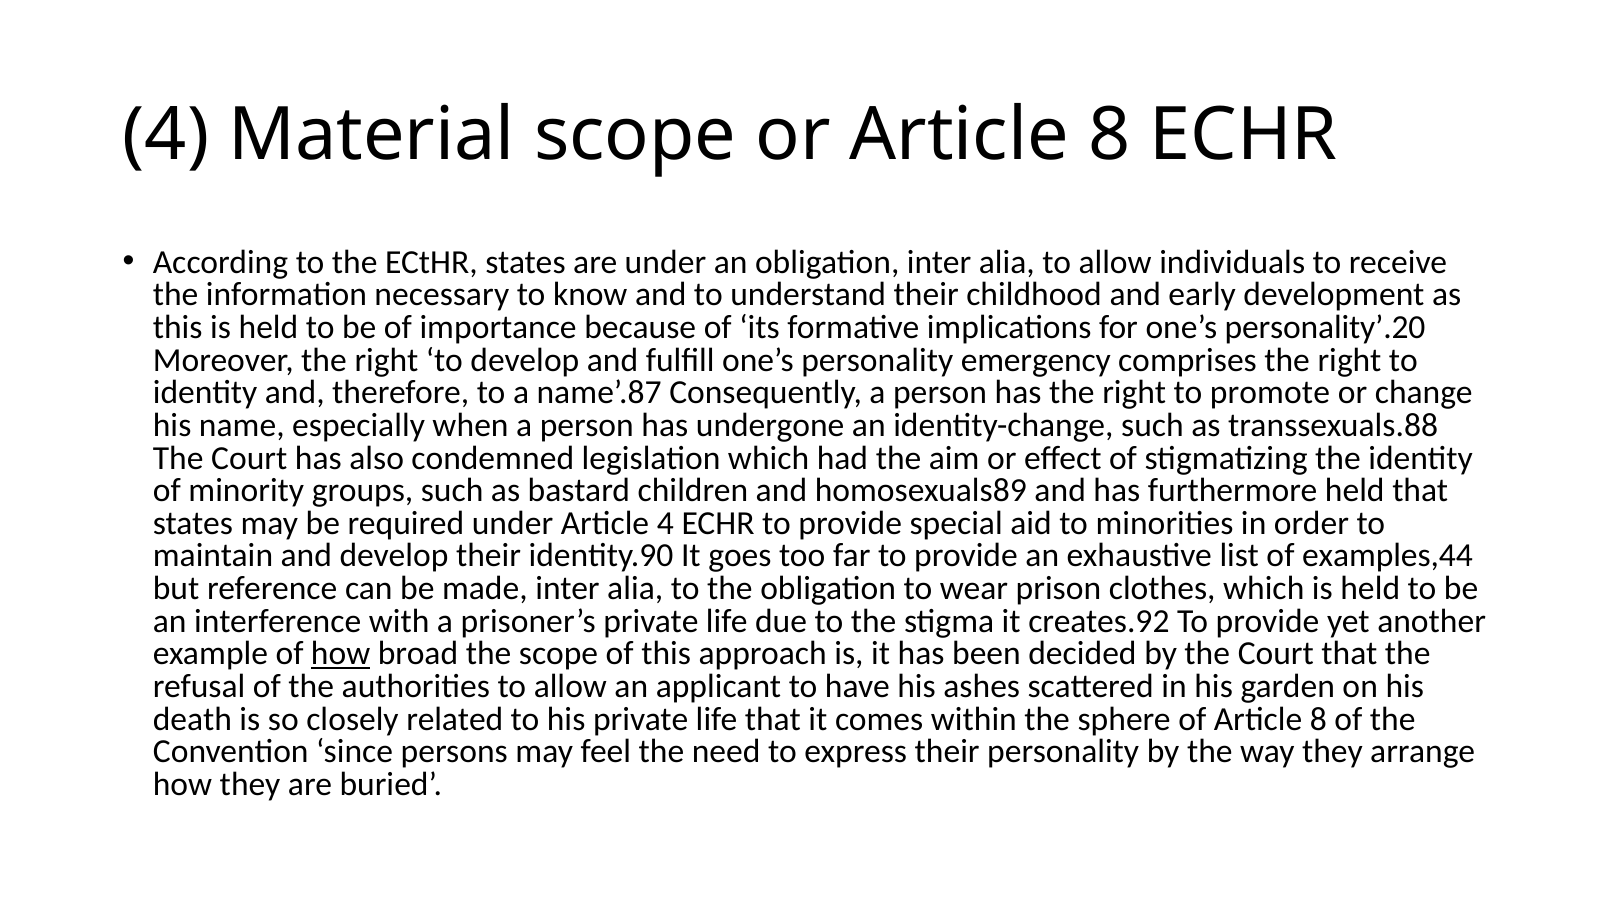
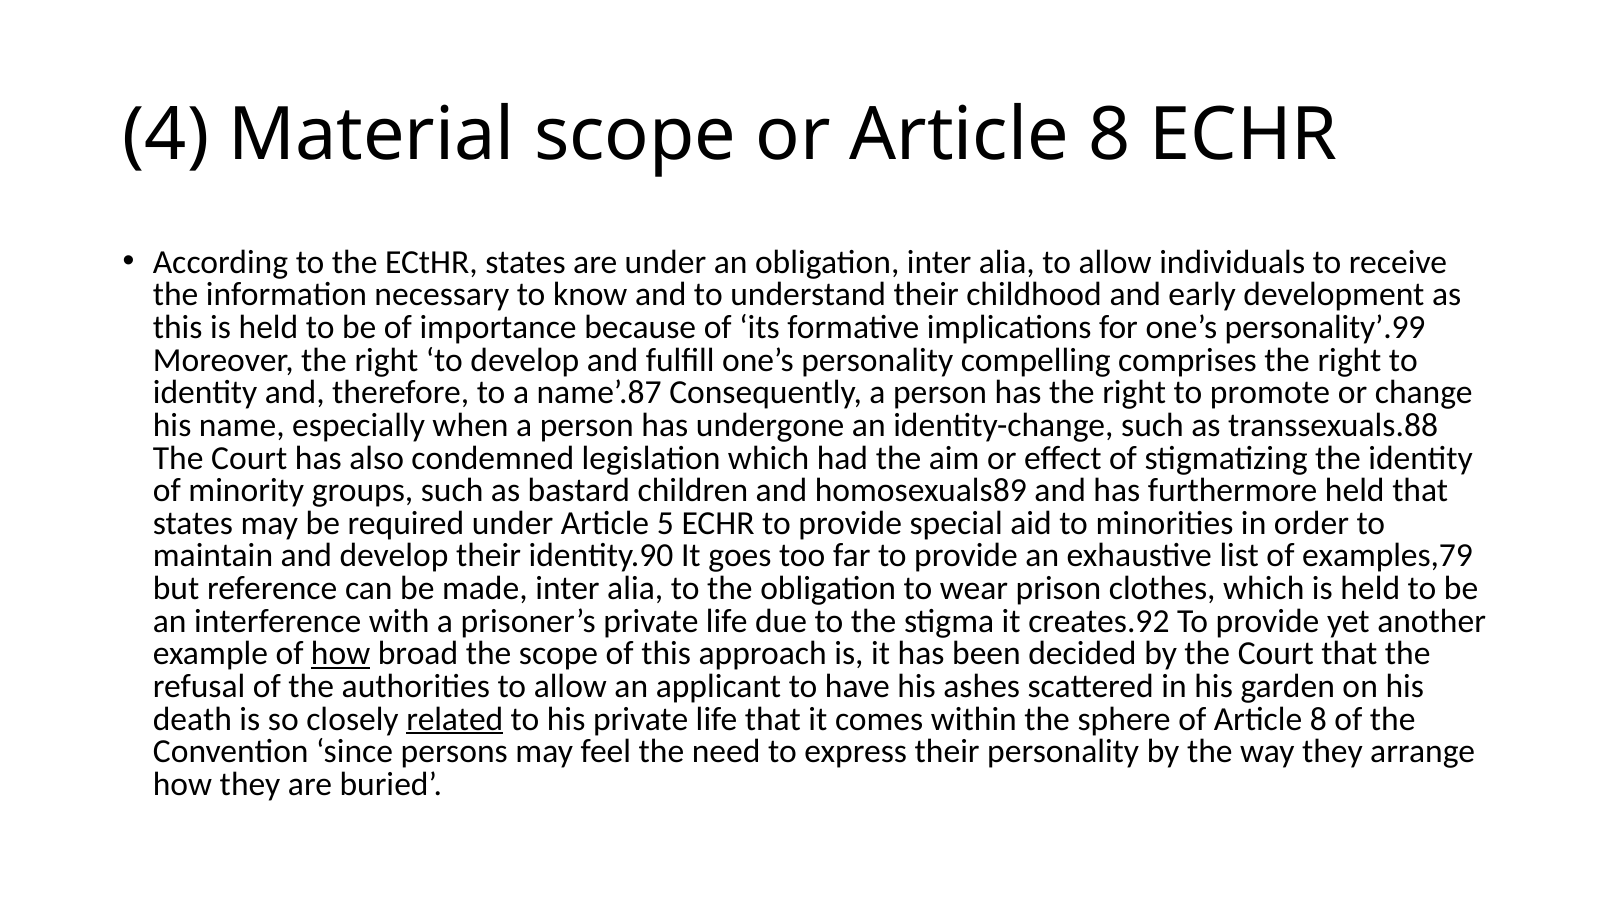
personality’.20: personality’.20 -> personality’.99
emergency: emergency -> compelling
Article 4: 4 -> 5
examples,44: examples,44 -> examples,79
related underline: none -> present
